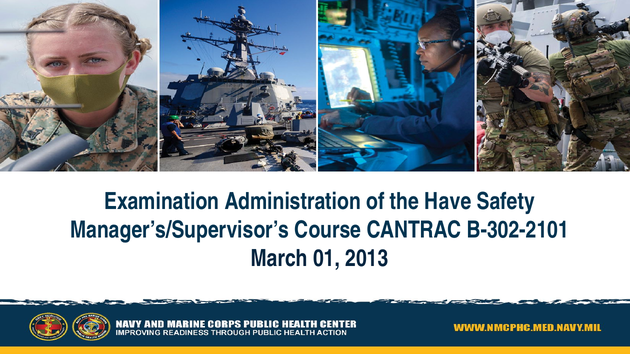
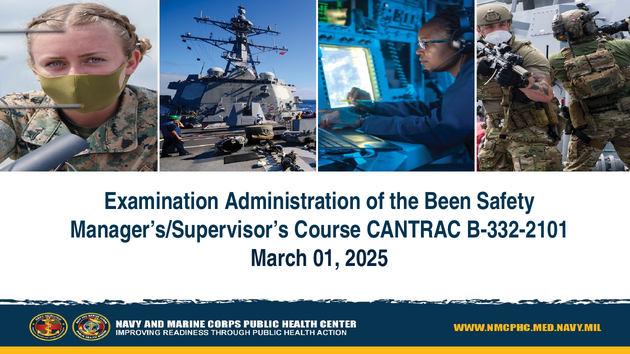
Have: Have -> Been
B-302-2101: B-302-2101 -> B-332-2101
2013: 2013 -> 2025
